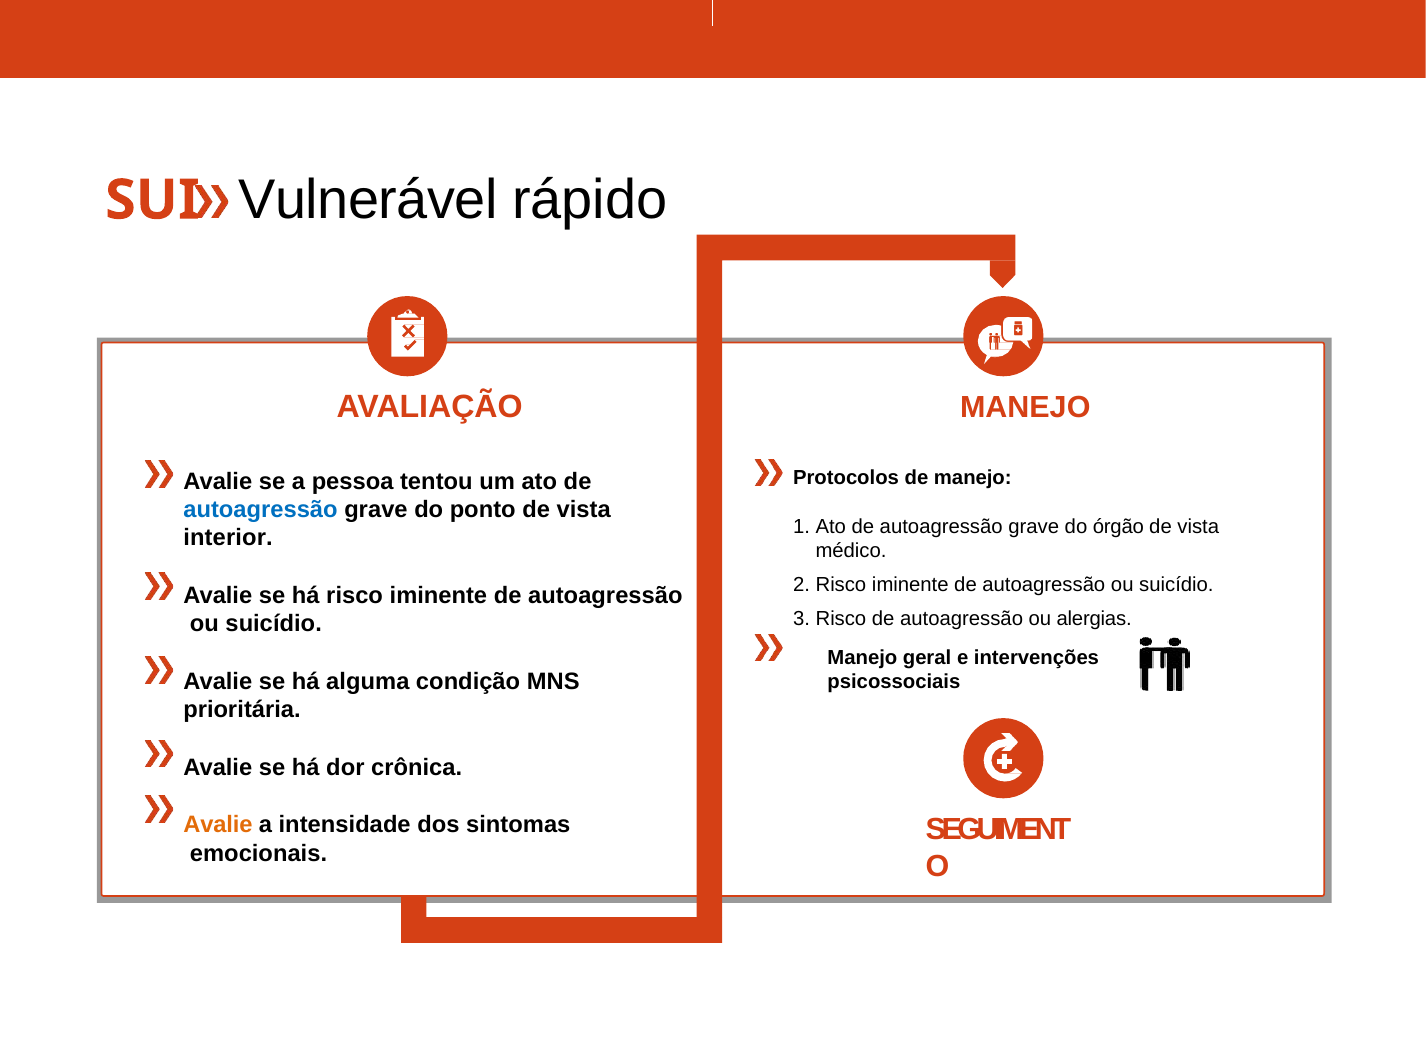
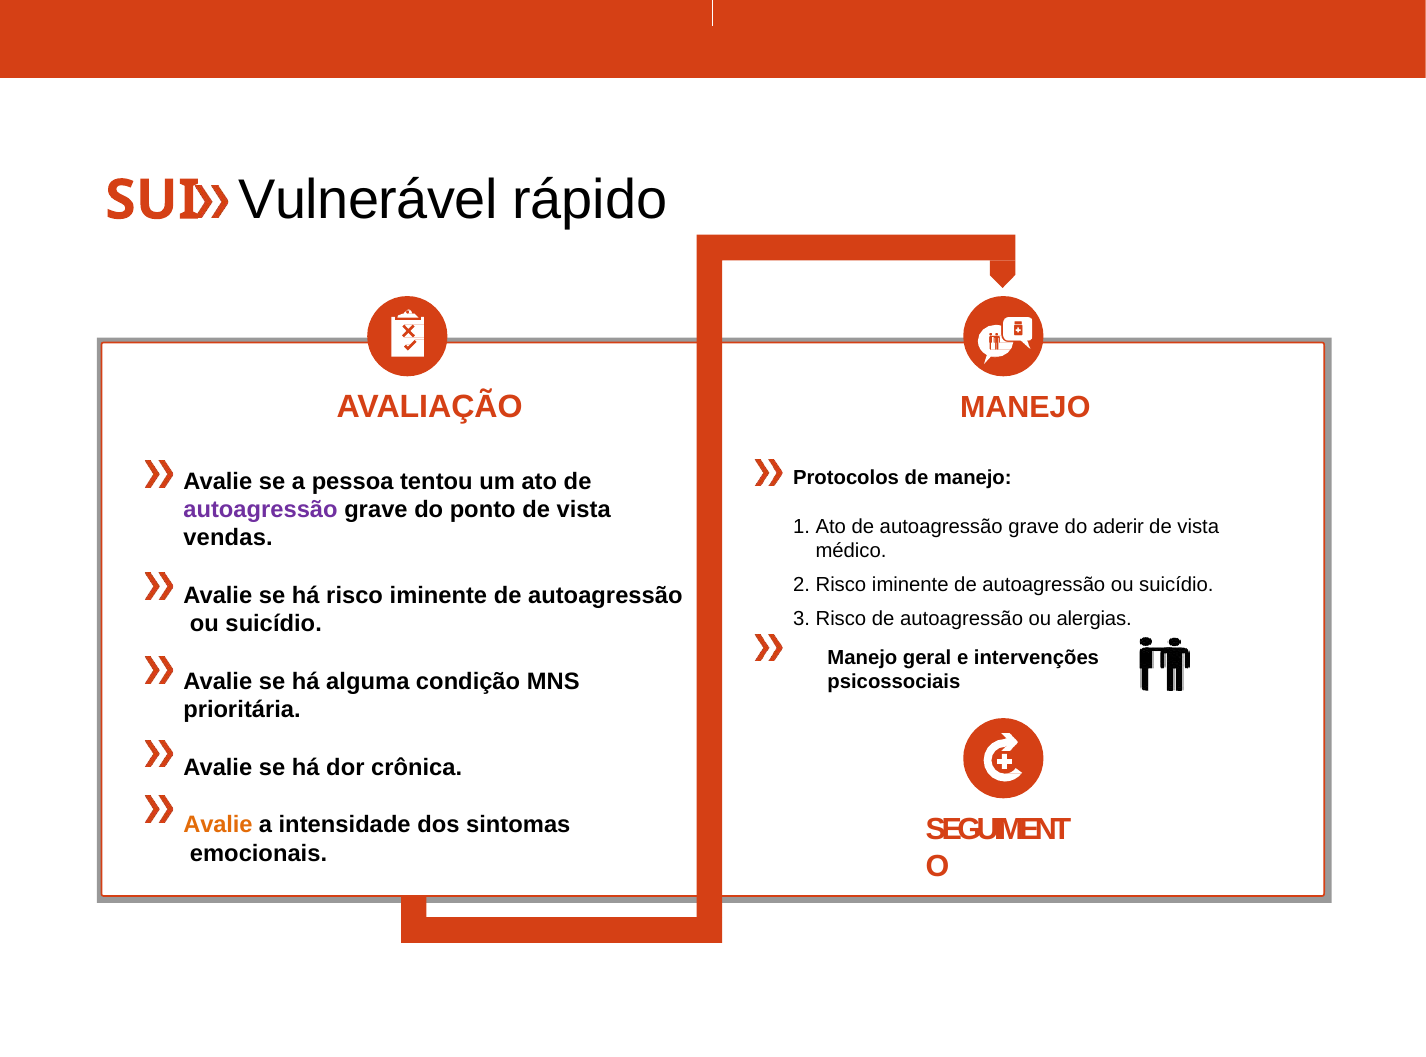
autoagressão at (260, 510) colour: blue -> purple
órgão: órgão -> aderir
interior: interior -> vendas
